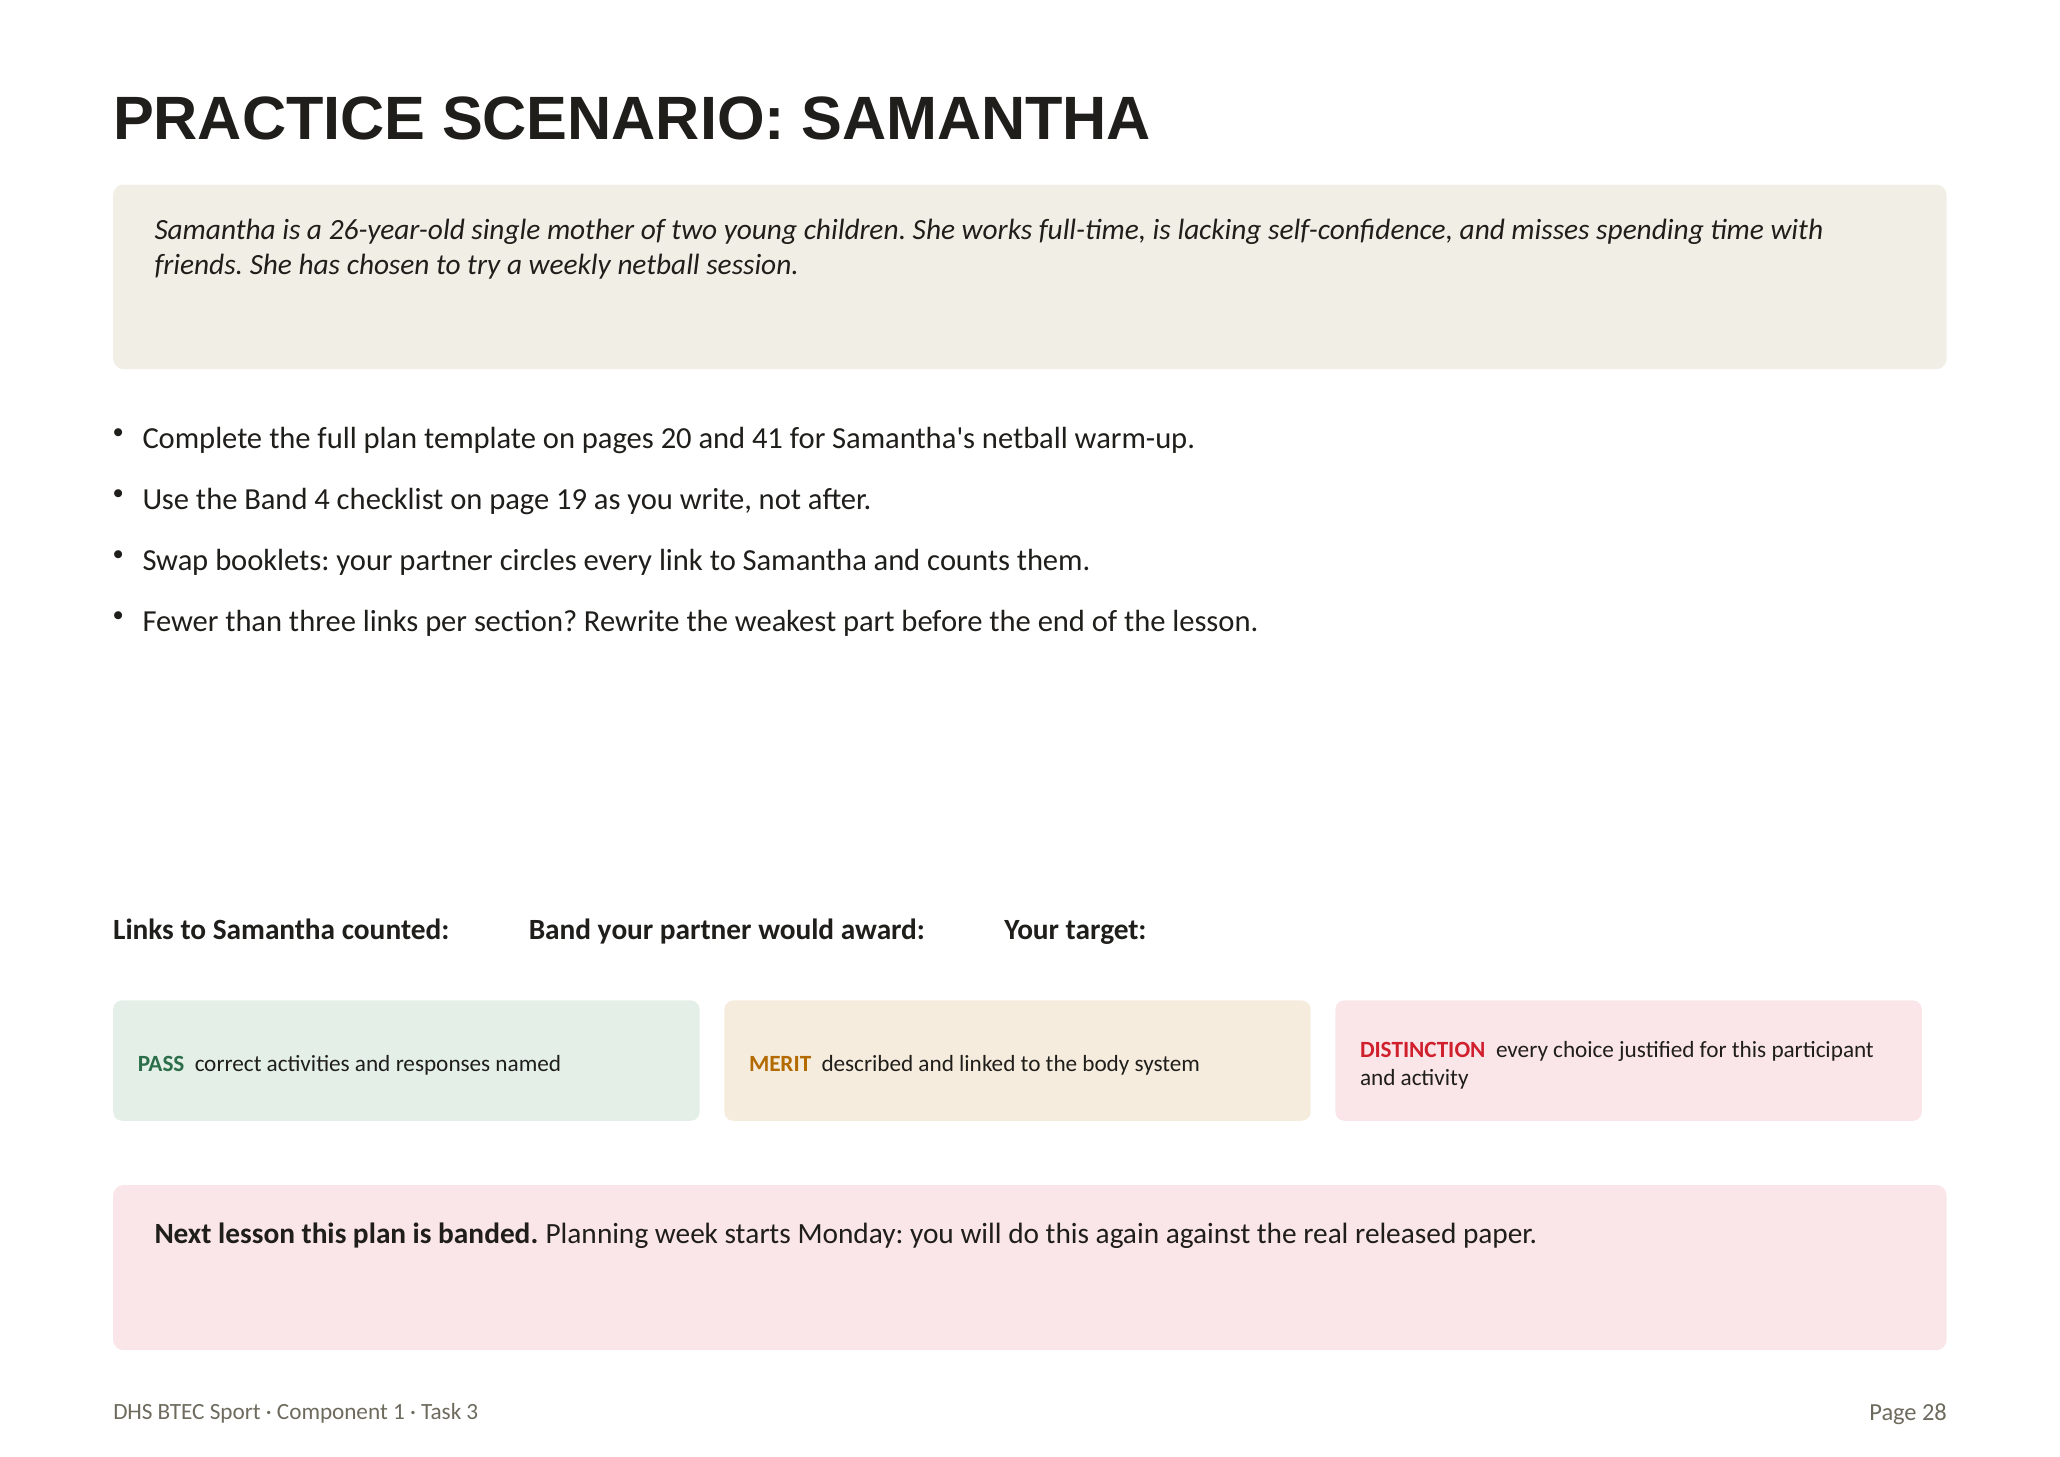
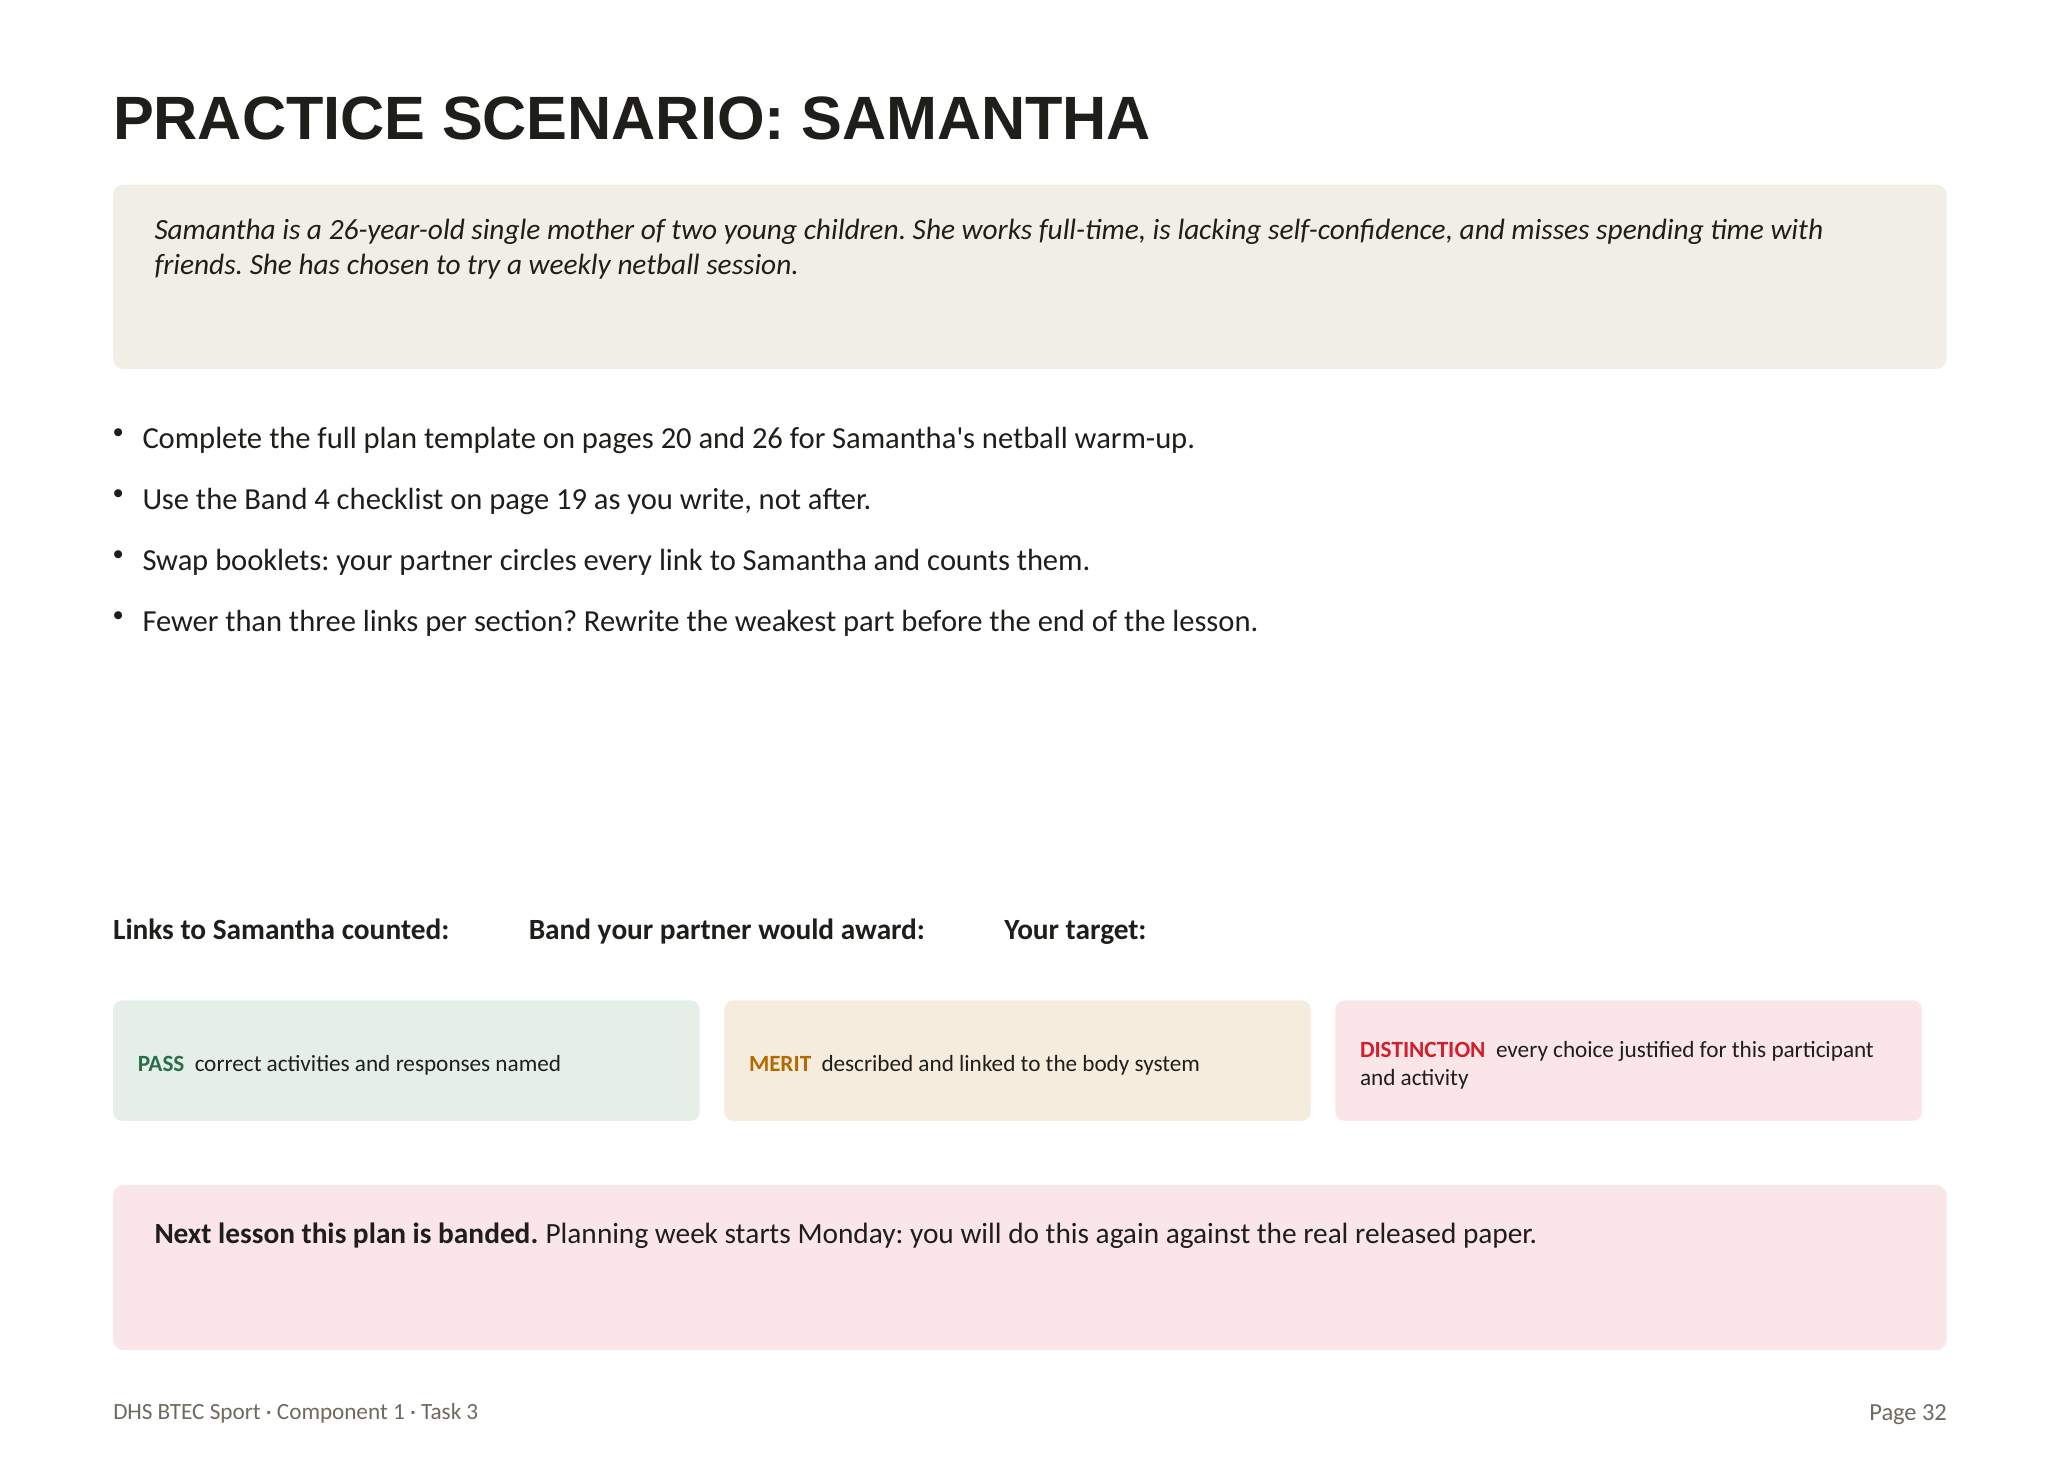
41: 41 -> 26
28: 28 -> 32
